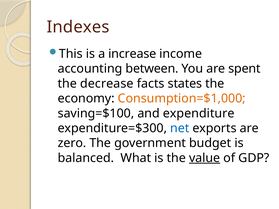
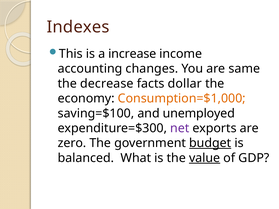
between: between -> changes
spent: spent -> same
states: states -> dollar
expenditure: expenditure -> unemployed
net colour: blue -> purple
budget underline: none -> present
